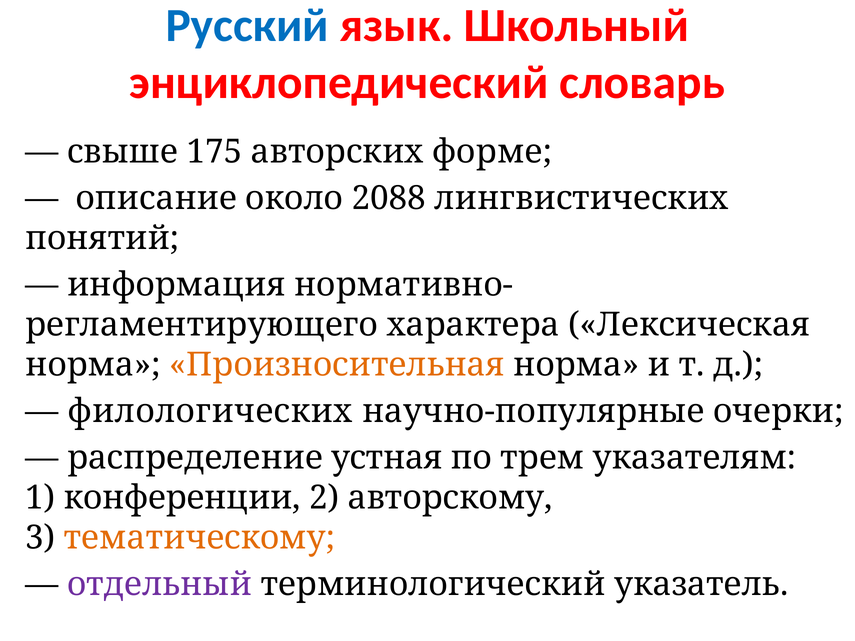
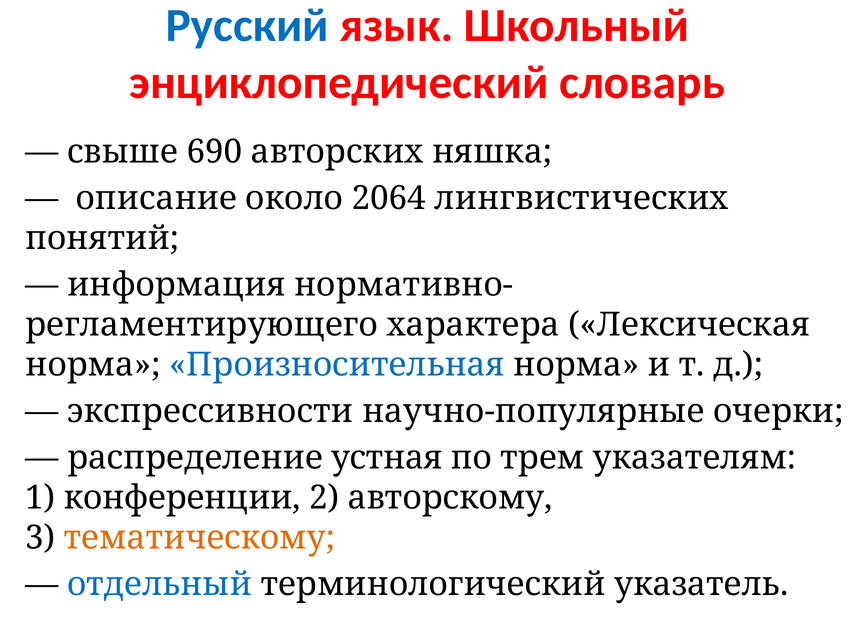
175: 175 -> 690
форме: форме -> няшка
2088: 2088 -> 2064
Произносительная colour: orange -> blue
филологических: филологических -> экспрессивности
отдельный colour: purple -> blue
